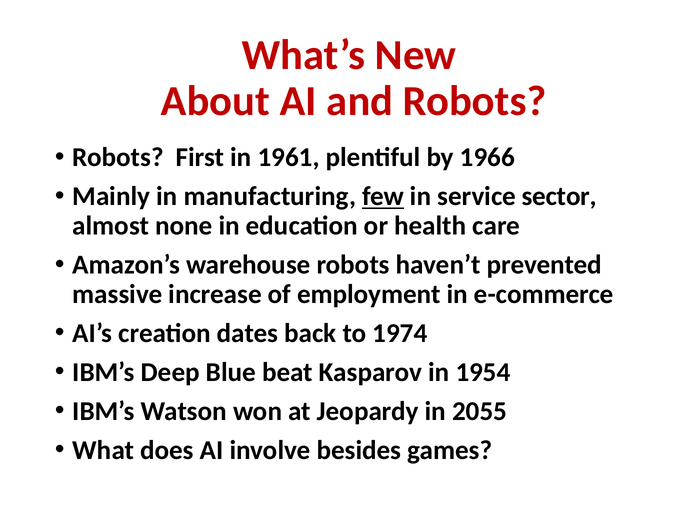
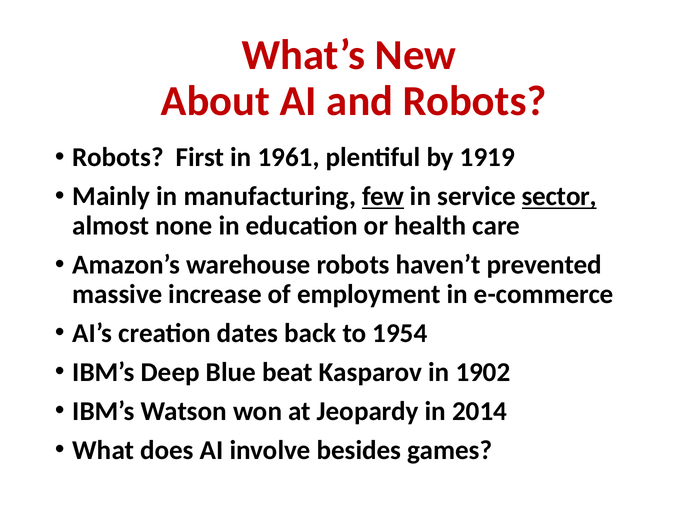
1966: 1966 -> 1919
sector underline: none -> present
1974: 1974 -> 1954
1954: 1954 -> 1902
2055: 2055 -> 2014
